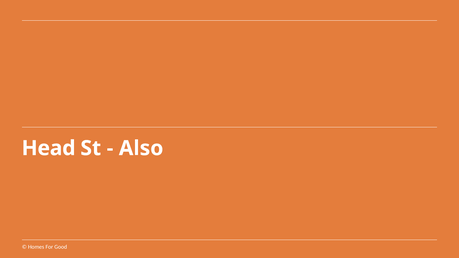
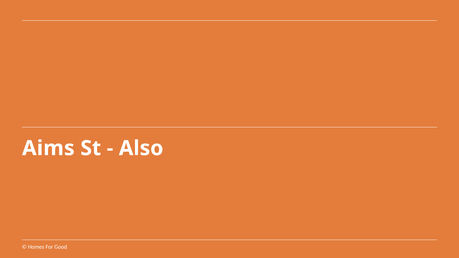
Head: Head -> Aims
